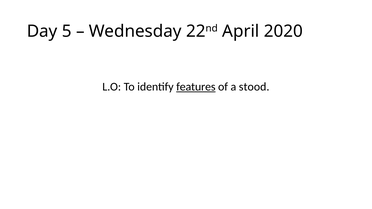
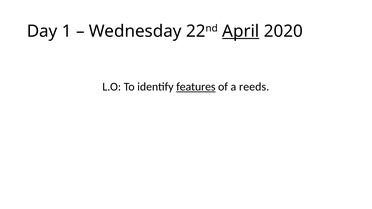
5: 5 -> 1
April underline: none -> present
stood: stood -> reeds
